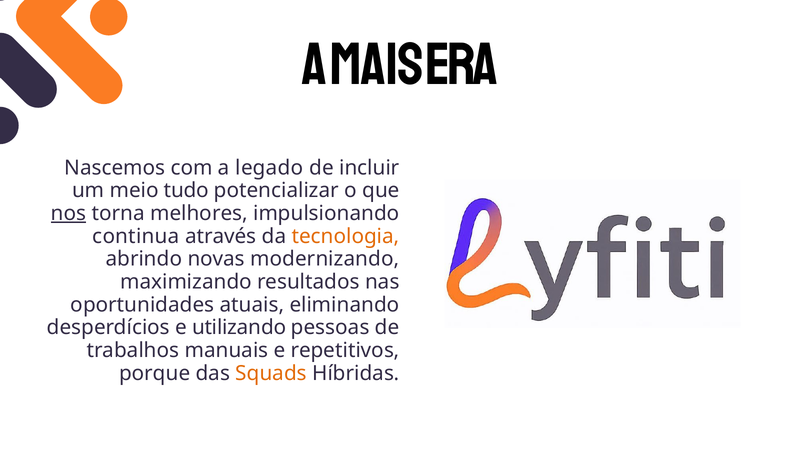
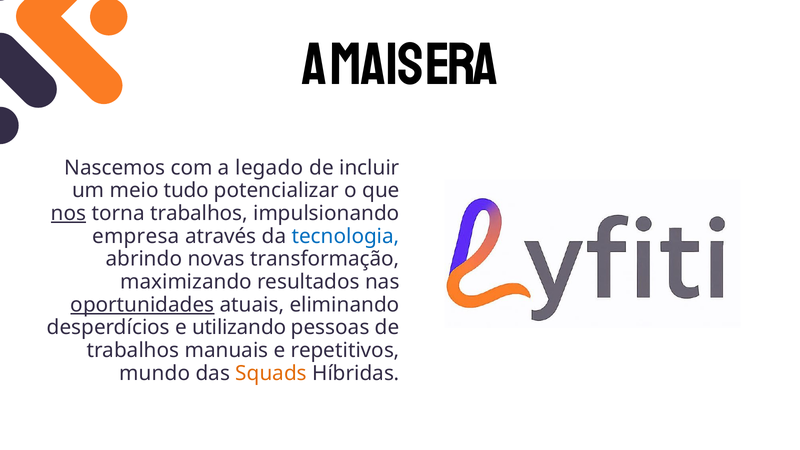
torna melhores: melhores -> trabalhos
continua: continua -> empresa
tecnologia colour: orange -> blue
modernizando: modernizando -> transformação
oportunidades underline: none -> present
porque: porque -> mundo
